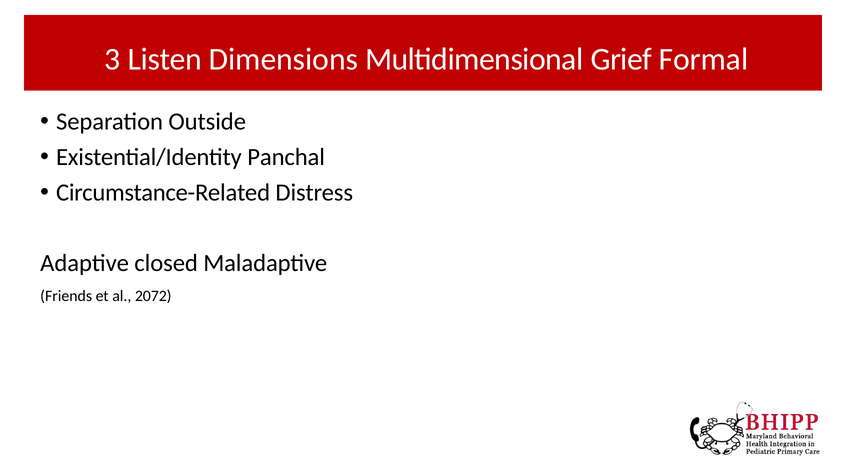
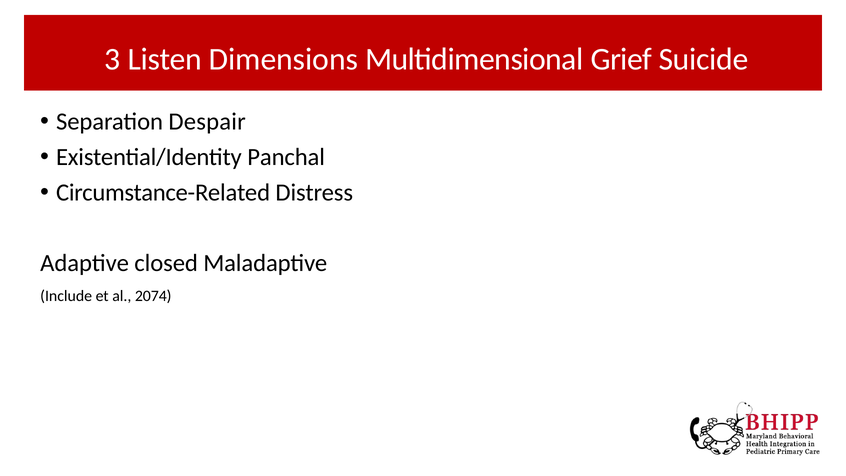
Formal: Formal -> Suicide
Outside: Outside -> Despair
Friends: Friends -> Include
2072: 2072 -> 2074
